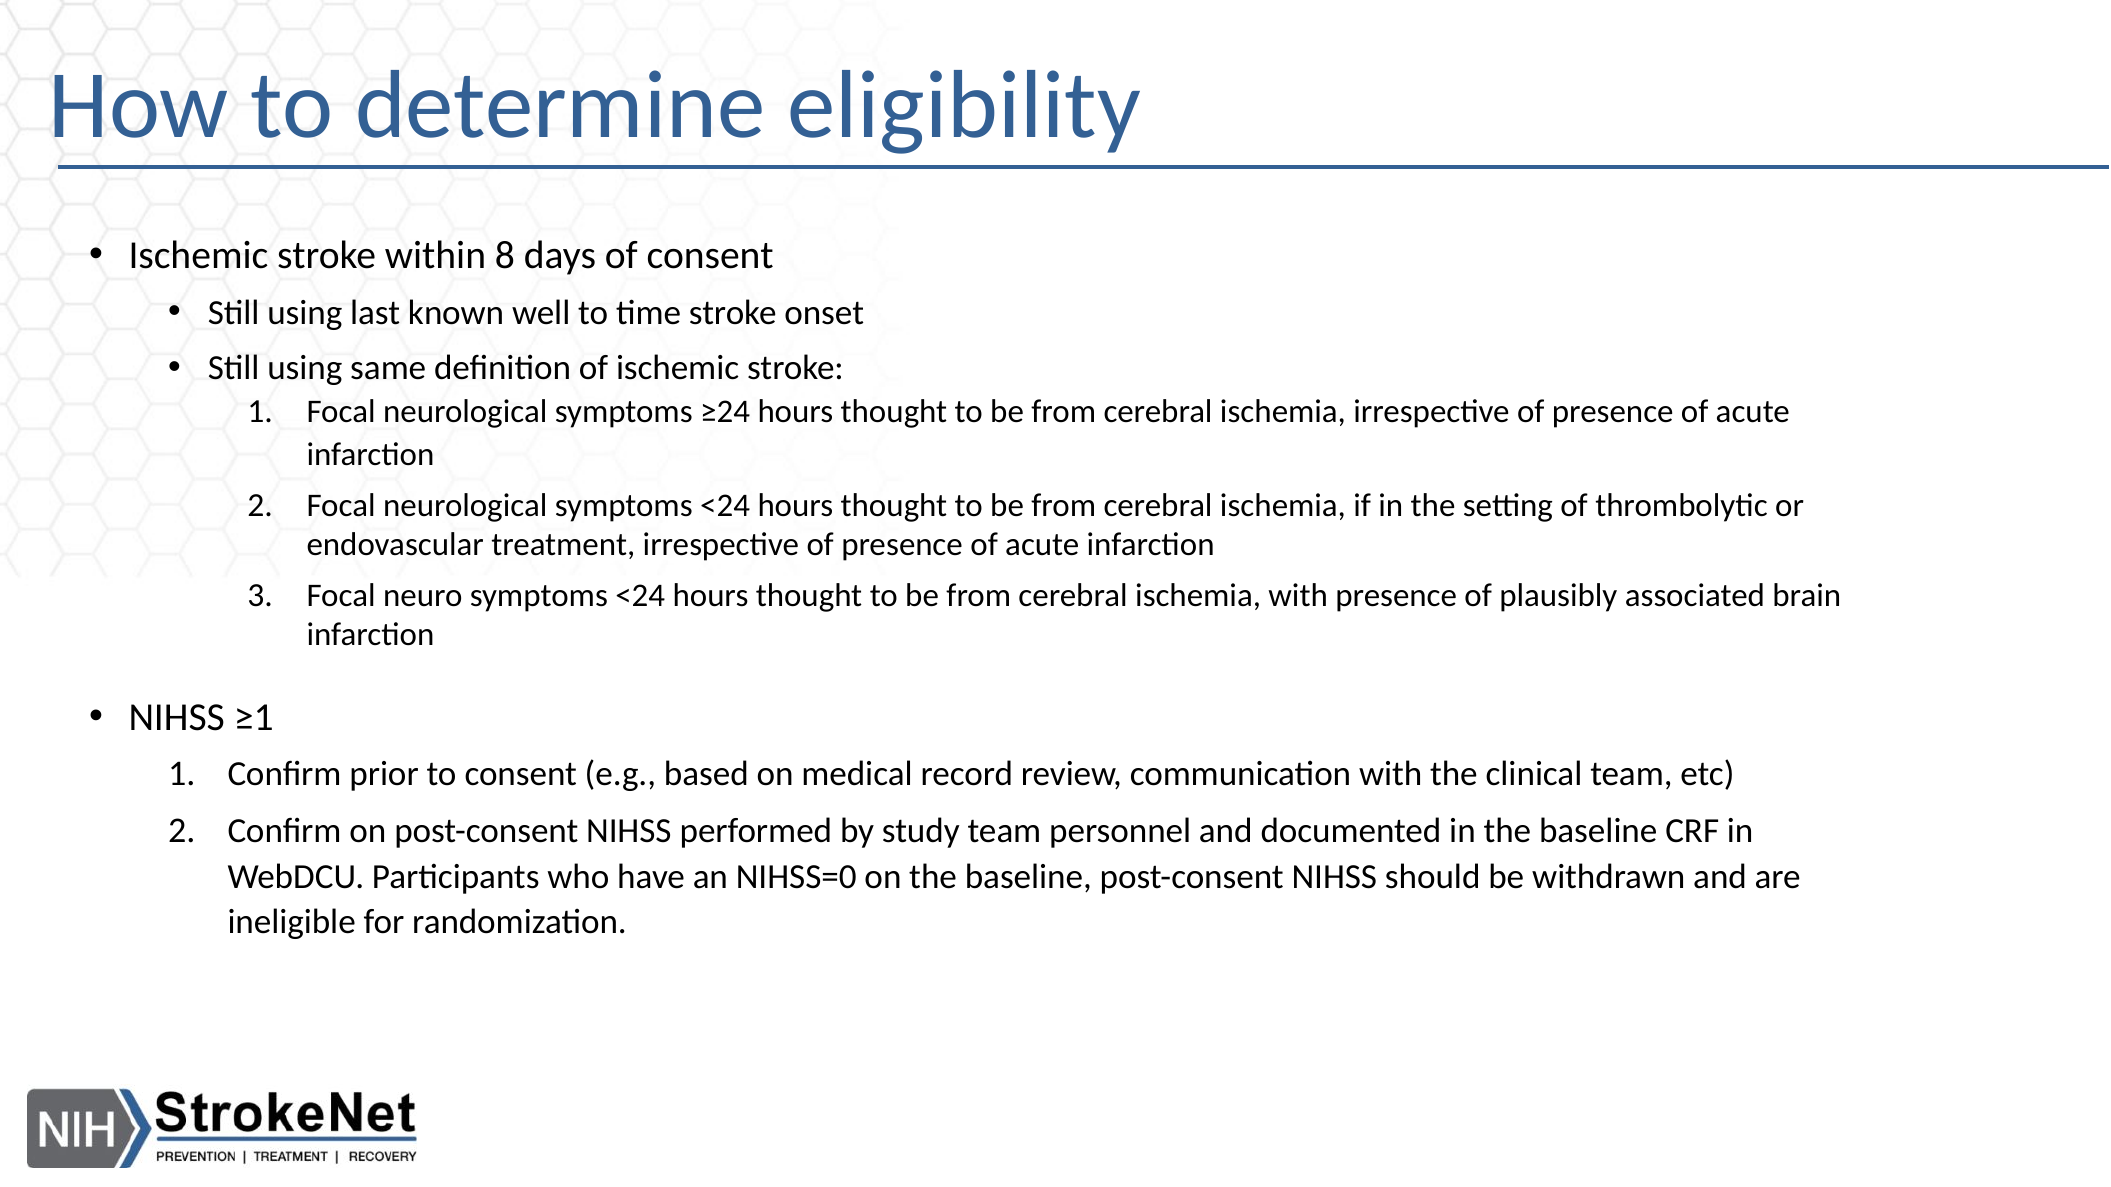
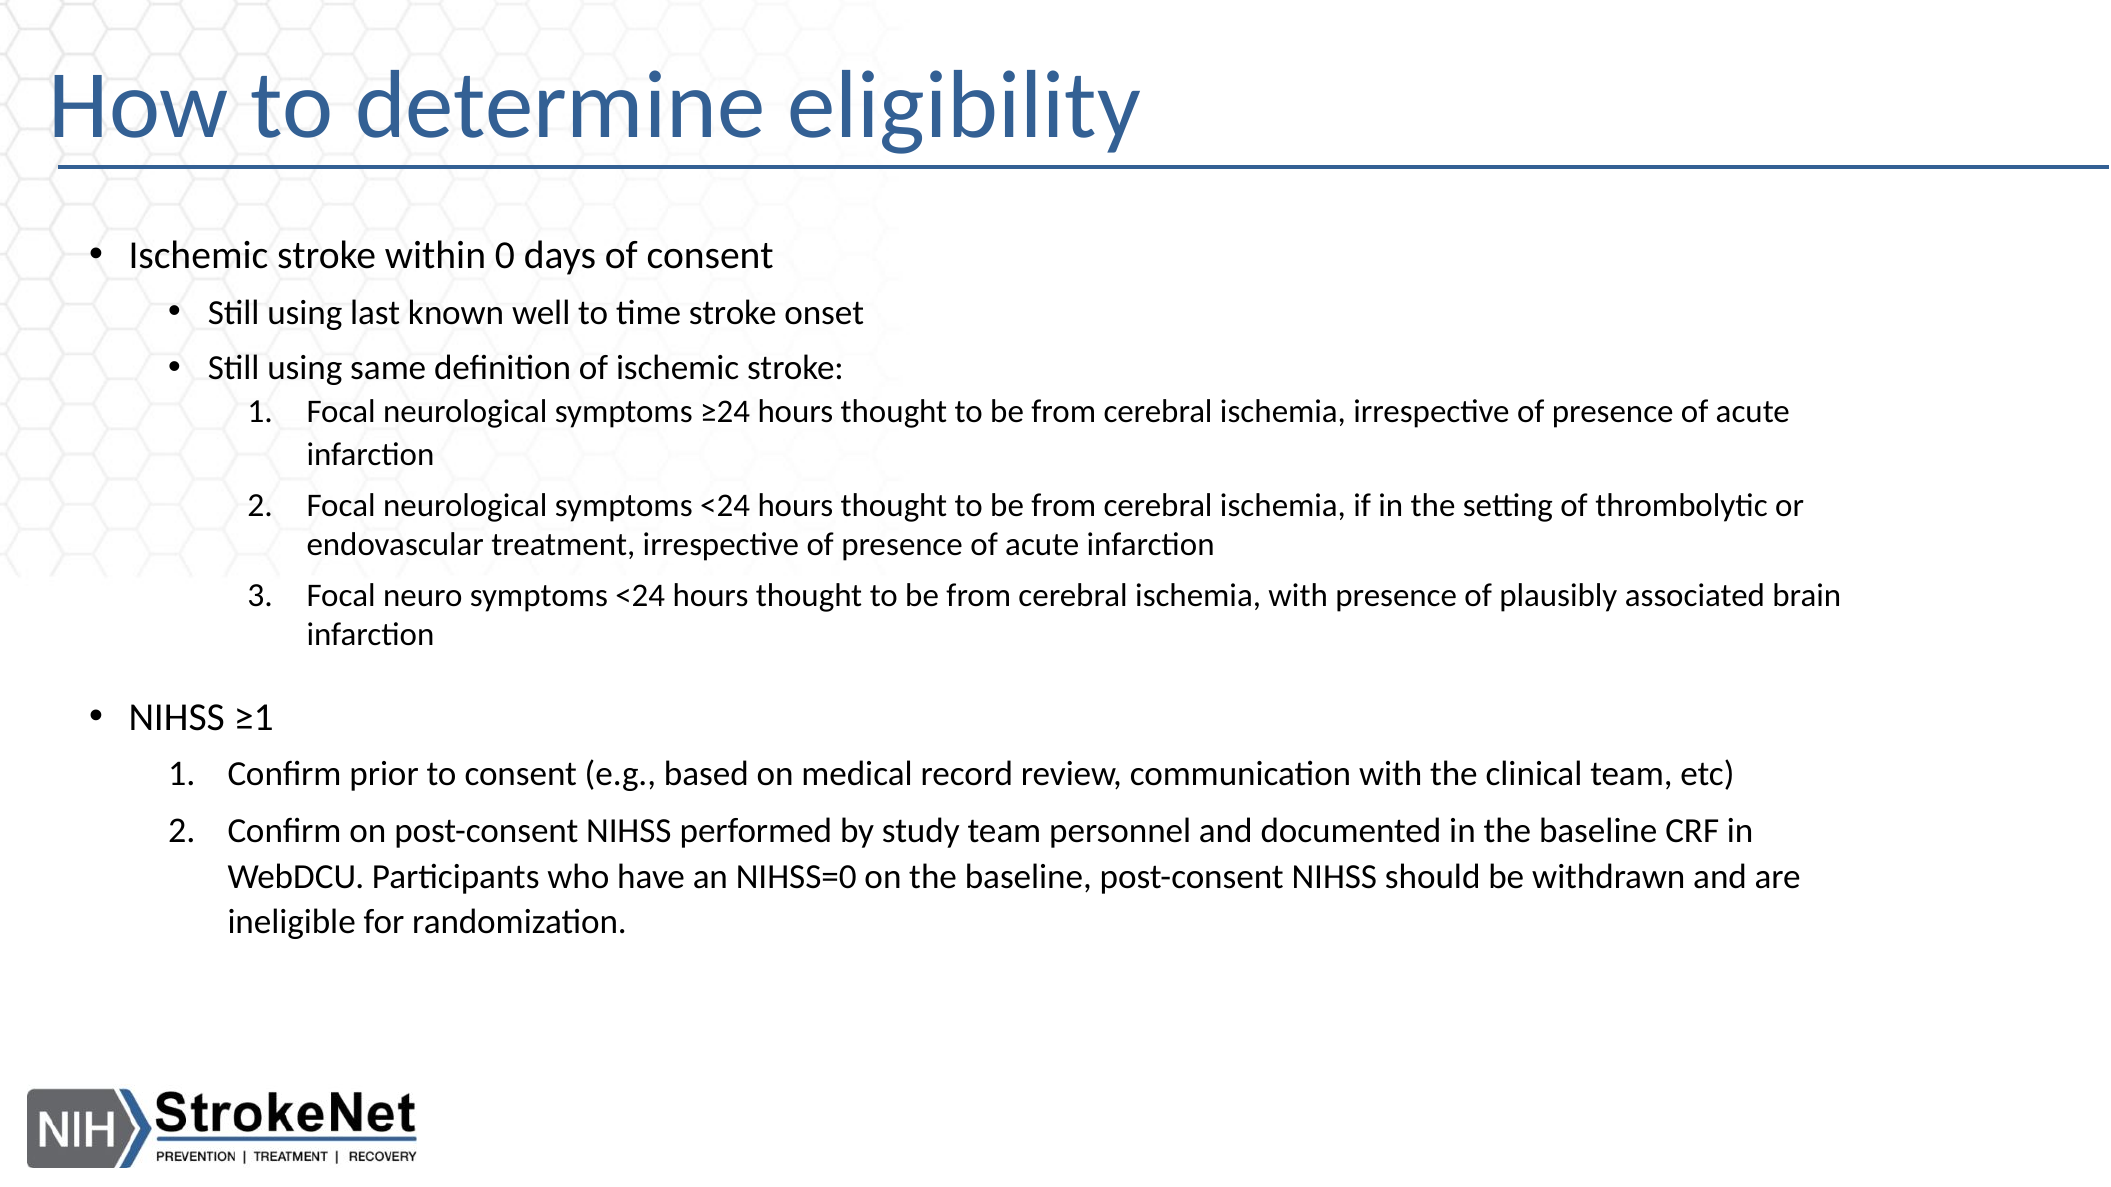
8: 8 -> 0
